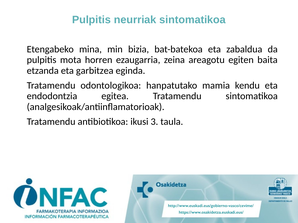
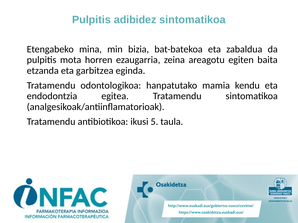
neurriak: neurriak -> adibidez
3: 3 -> 5
